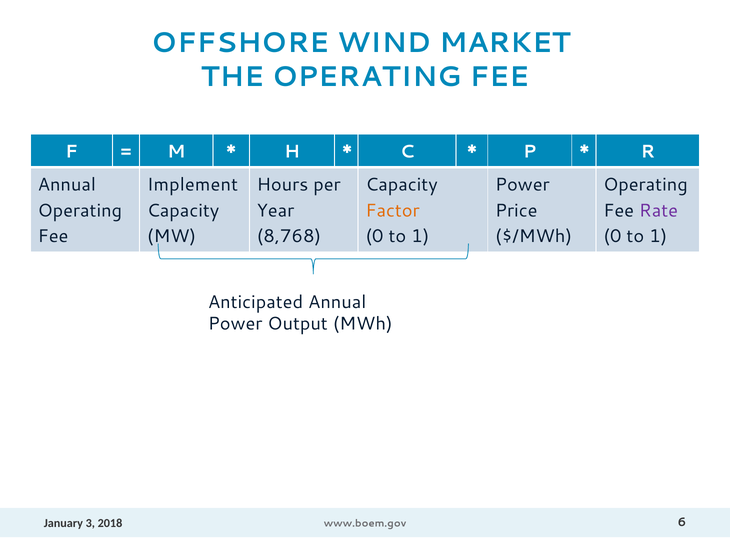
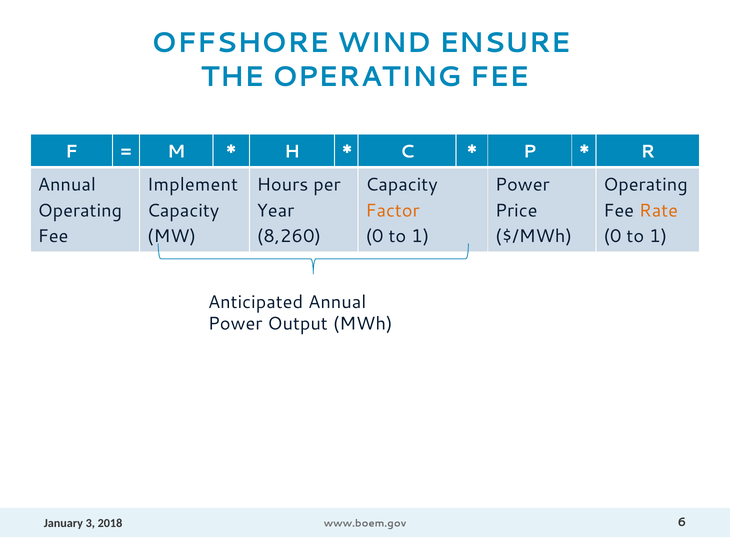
MARKET: MARKET -> ENSURE
Rate colour: purple -> orange
8,768: 8,768 -> 8,260
